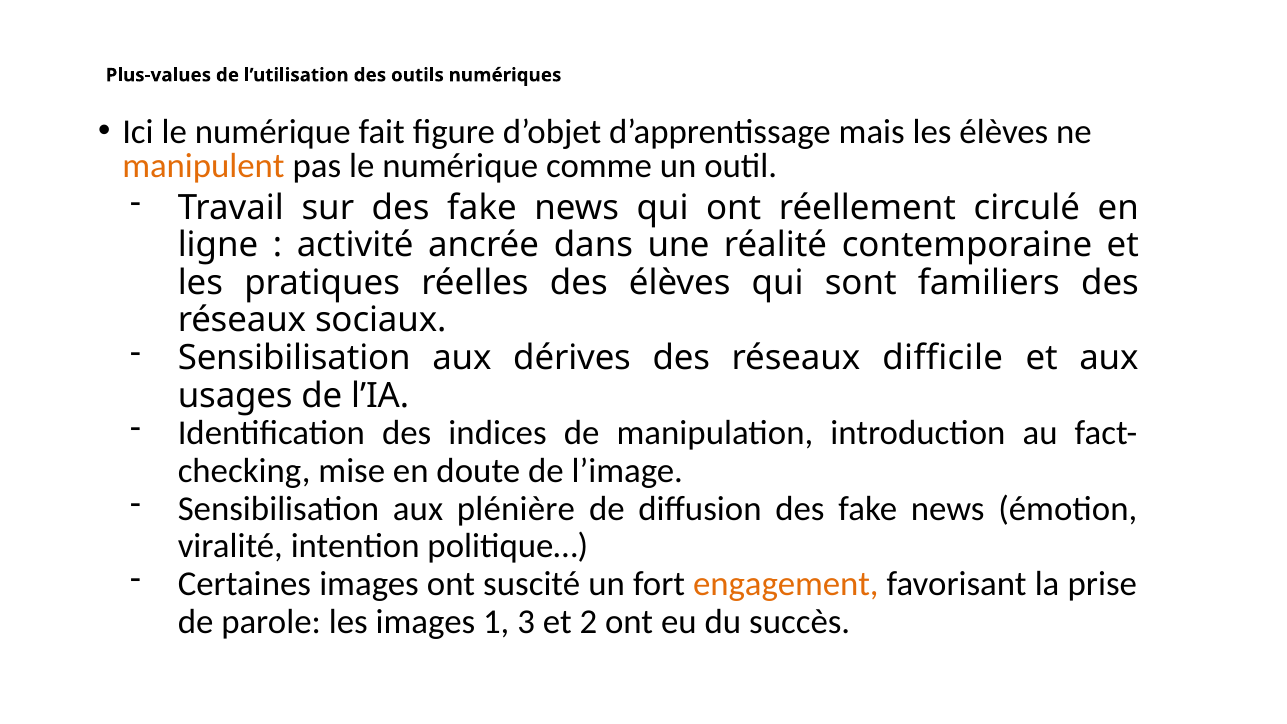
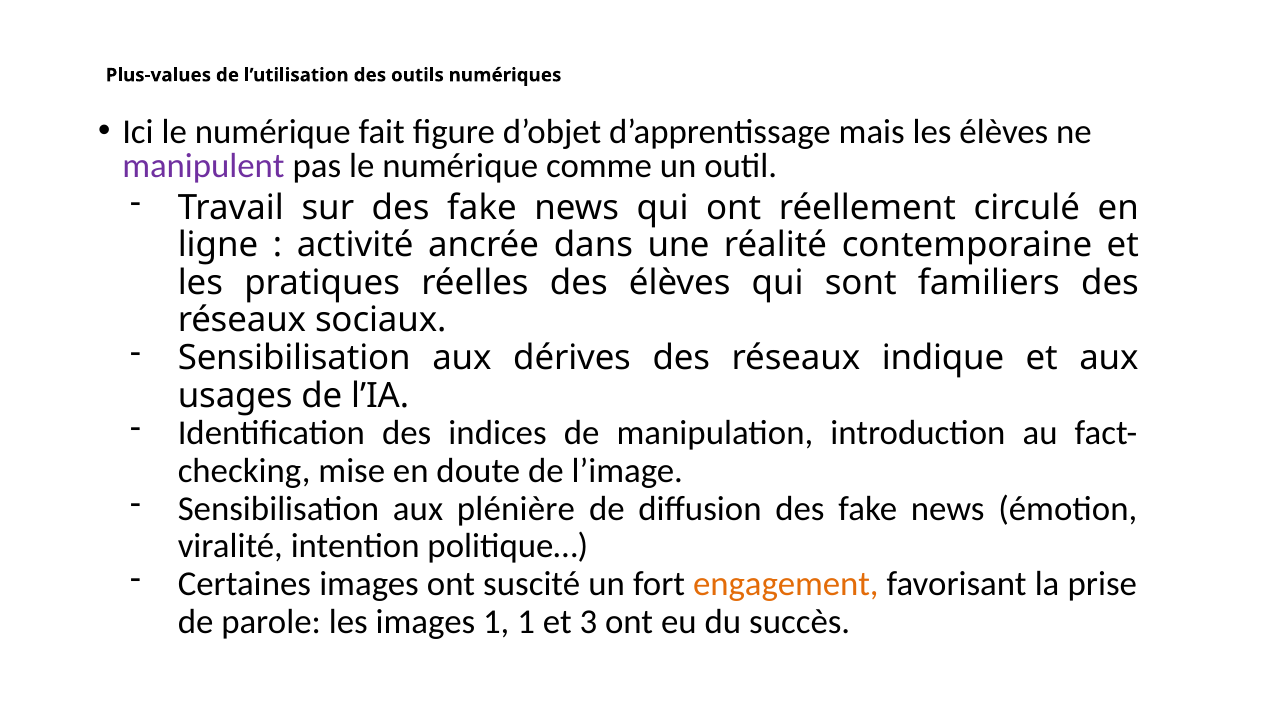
manipulent colour: orange -> purple
difficile: difficile -> indique
1 3: 3 -> 1
2: 2 -> 3
